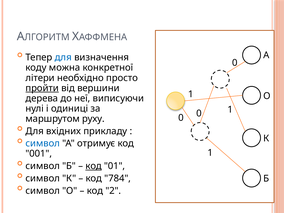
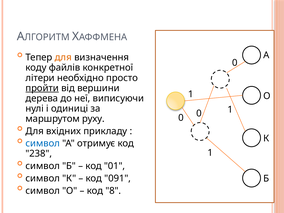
для at (63, 57) colour: blue -> orange
можна: можна -> файлів
001: 001 -> 238
код at (94, 166) underline: present -> none
784: 784 -> 091
2: 2 -> 8
